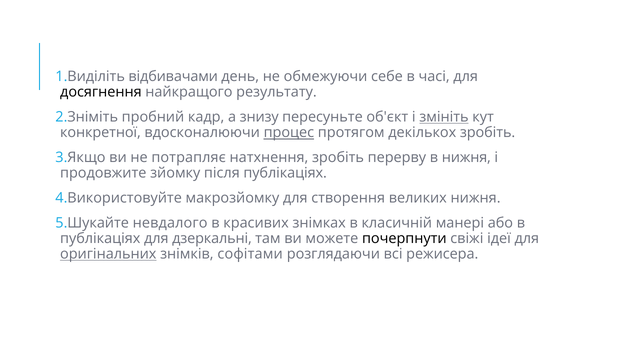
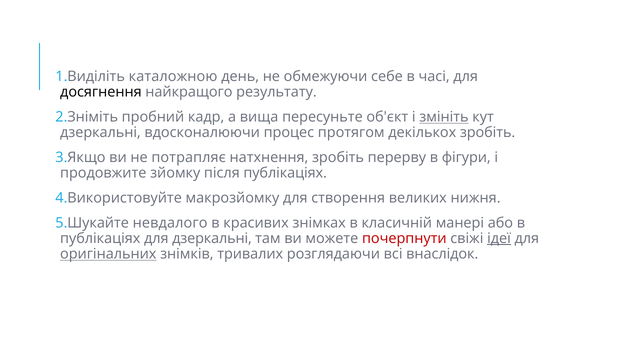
відбивачами: відбивачами -> каталожною
знизу: знизу -> вища
конкретної at (100, 133): конкретної -> дзеркальні
процес underline: present -> none
в нижня: нижня -> фігури
почерпнути colour: black -> red
ідеї underline: none -> present
софітами: софітами -> тривалих
режисера: режисера -> внаслідок
